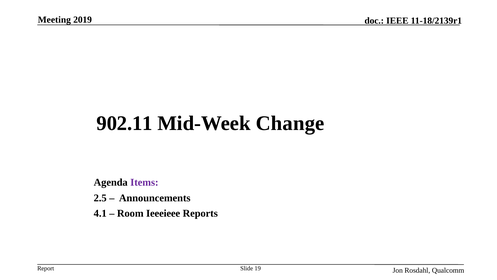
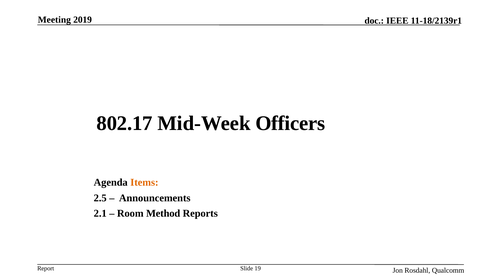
902.11: 902.11 -> 802.17
Change: Change -> Officers
Items colour: purple -> orange
4.1: 4.1 -> 2.1
Ieeeieee: Ieeeieee -> Method
